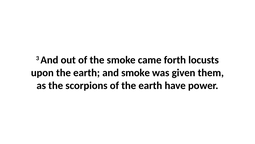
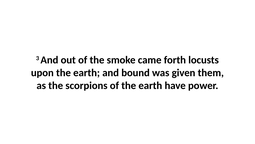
and smoke: smoke -> bound
